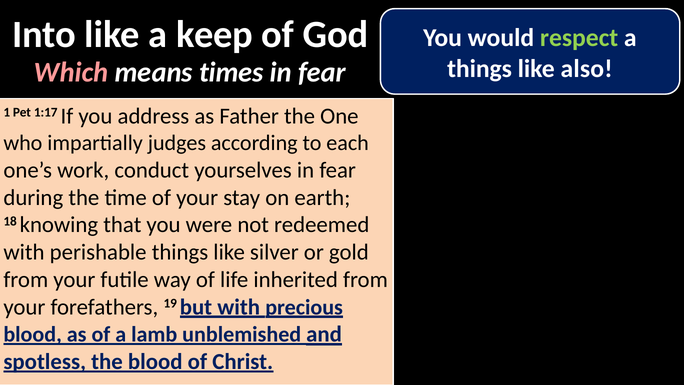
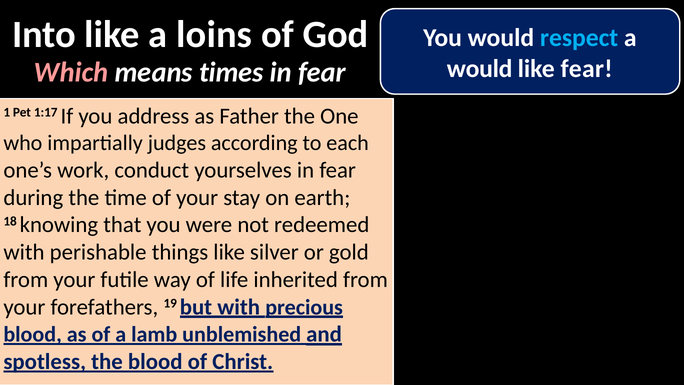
keep: keep -> loins
respect colour: light green -> light blue
things at (480, 69): things -> would
like also: also -> fear
